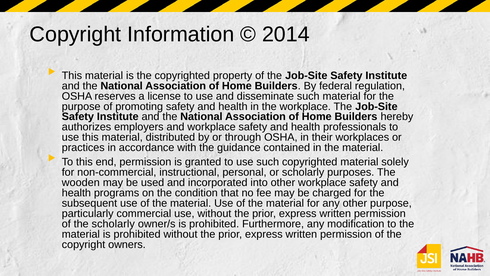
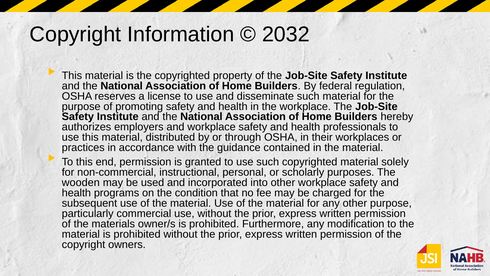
2014: 2014 -> 2032
the scholarly: scholarly -> materials
